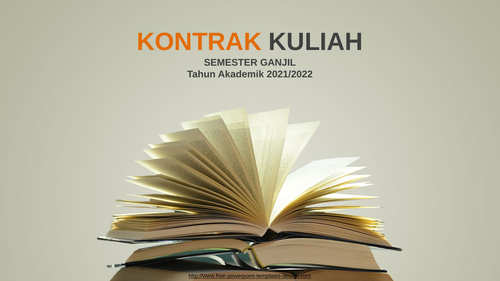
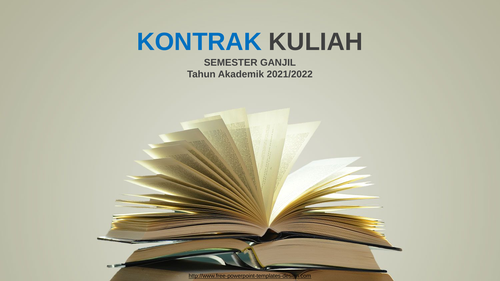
KONTRAK colour: orange -> blue
